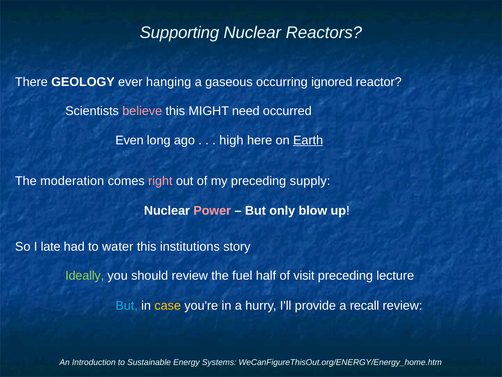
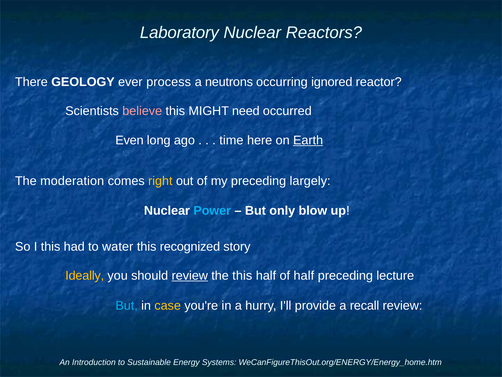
Supporting: Supporting -> Laboratory
hanging: hanging -> process
gaseous: gaseous -> neutrons
high: high -> time
right colour: pink -> yellow
supply: supply -> largely
Power colour: pink -> light blue
I late: late -> this
institutions: institutions -> recognized
Ideally colour: light green -> yellow
review at (190, 275) underline: none -> present
the fuel: fuel -> this
of visit: visit -> half
